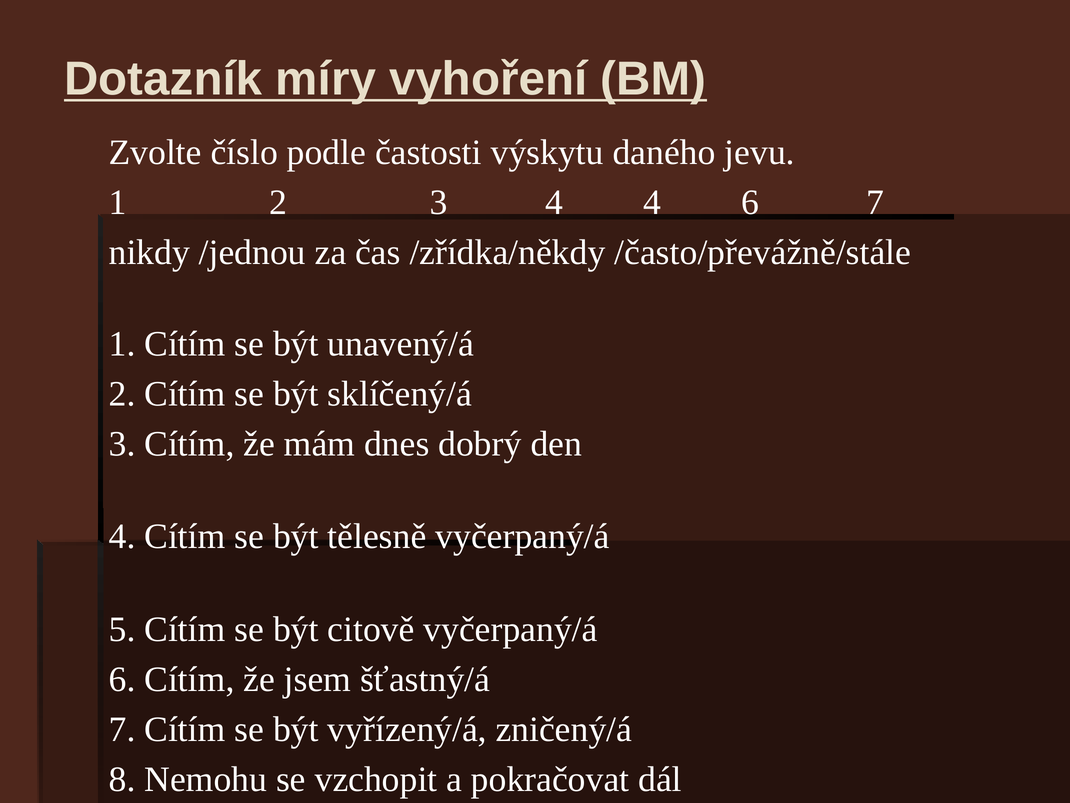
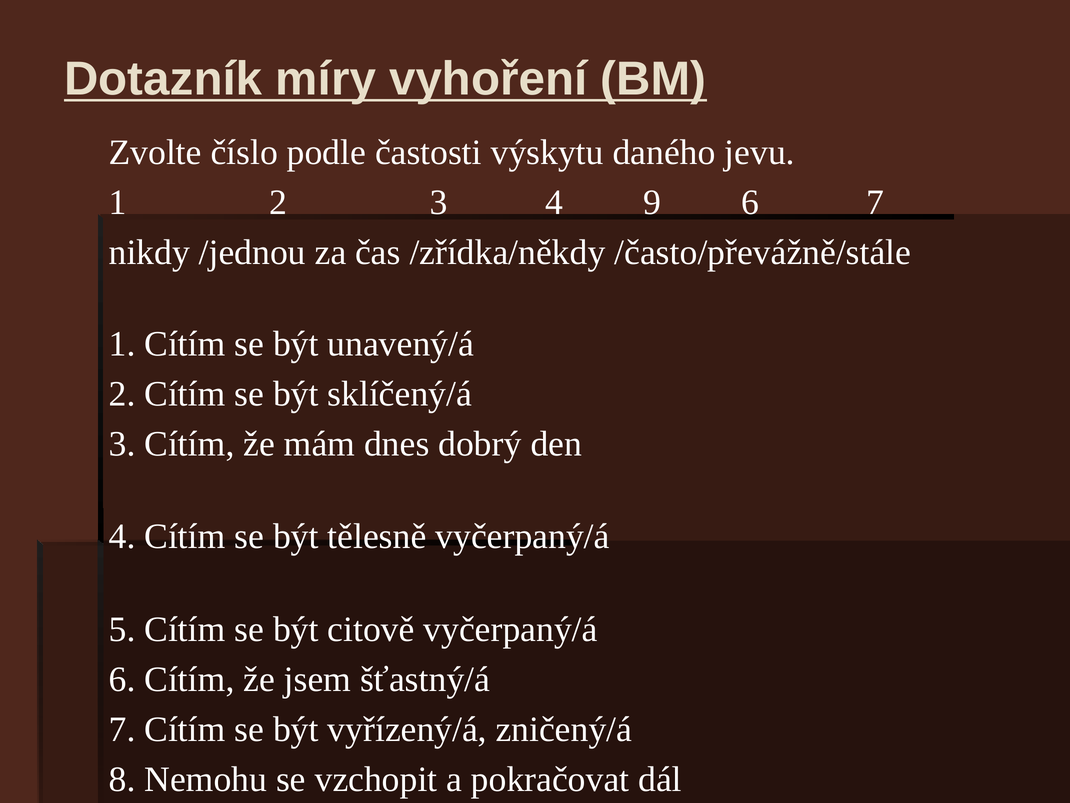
4 4: 4 -> 9
